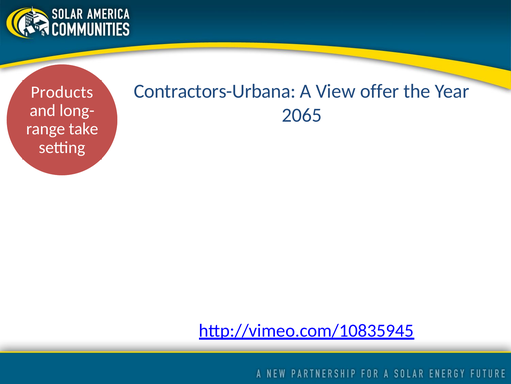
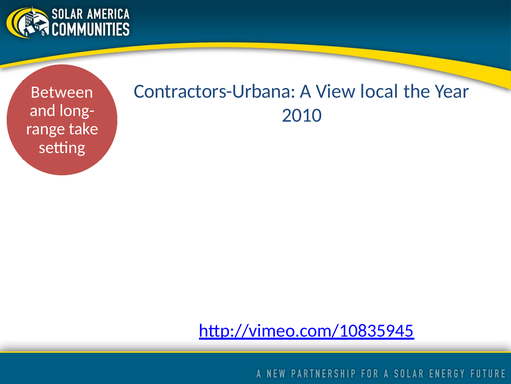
offer: offer -> local
Products: Products -> Between
2065: 2065 -> 2010
